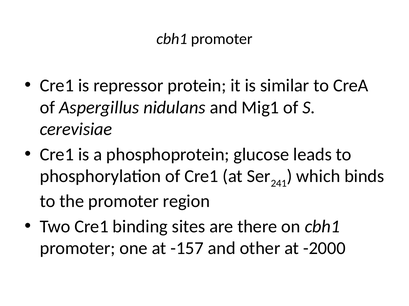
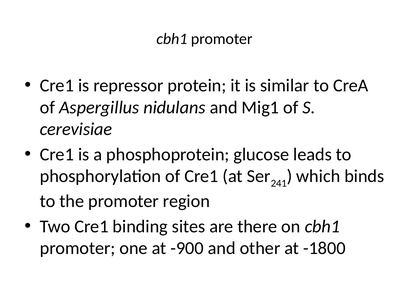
-157: -157 -> -900
-2000: -2000 -> -1800
